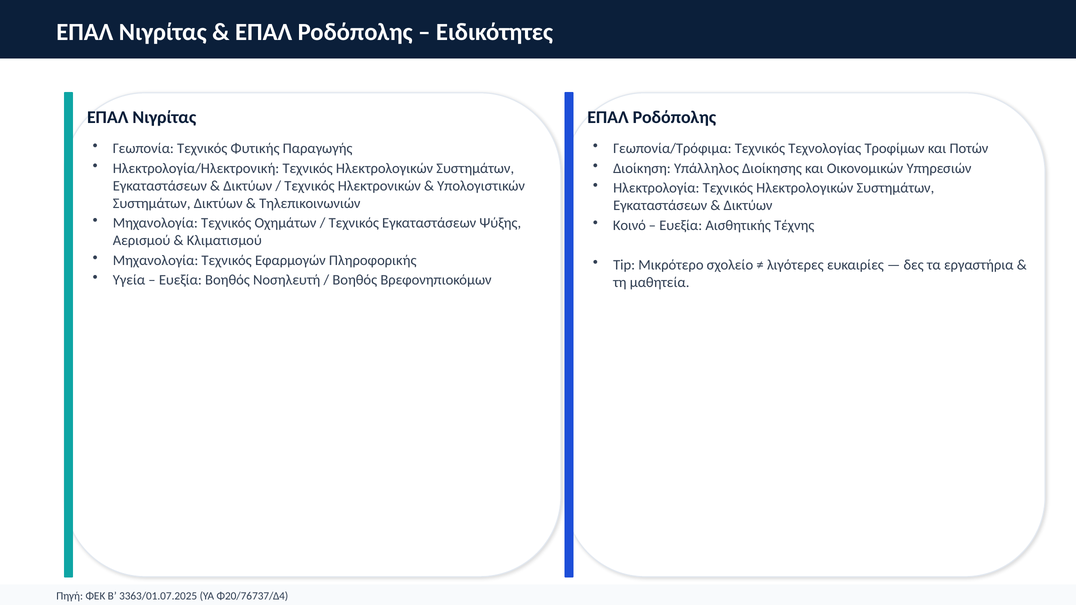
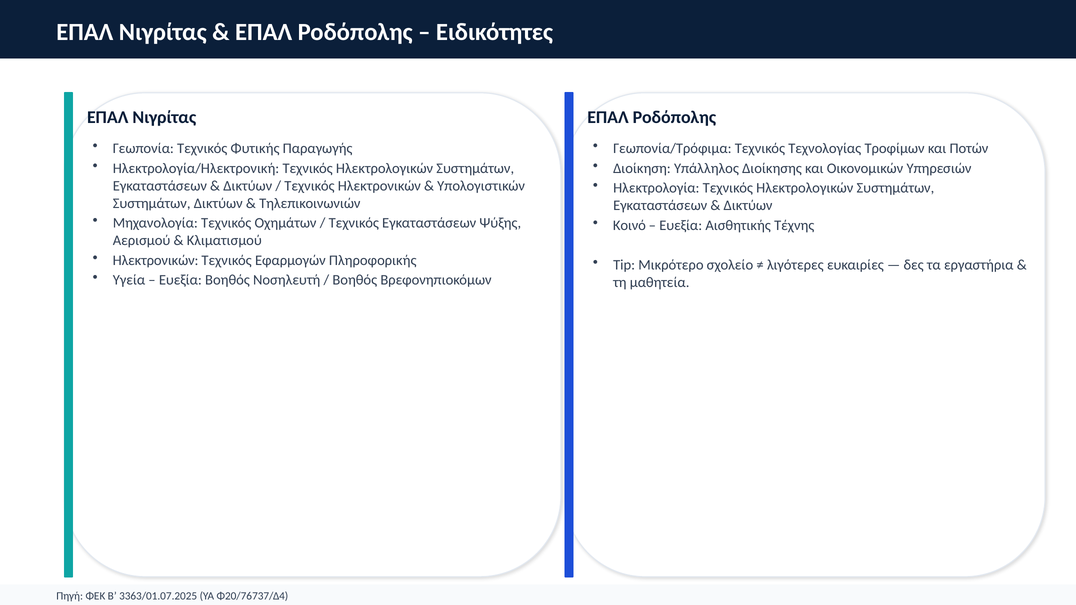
Μηχανολογία at (156, 260): Μηχανολογία -> Ηλεκτρονικών
